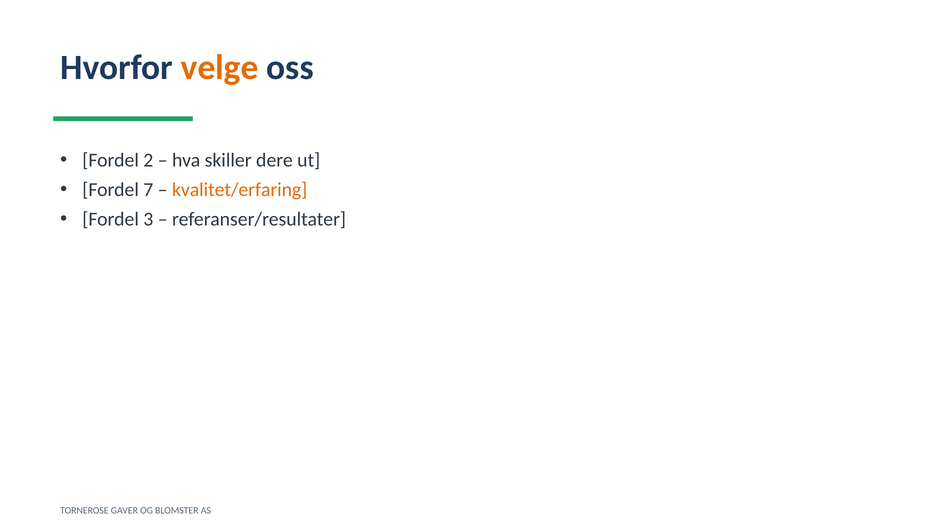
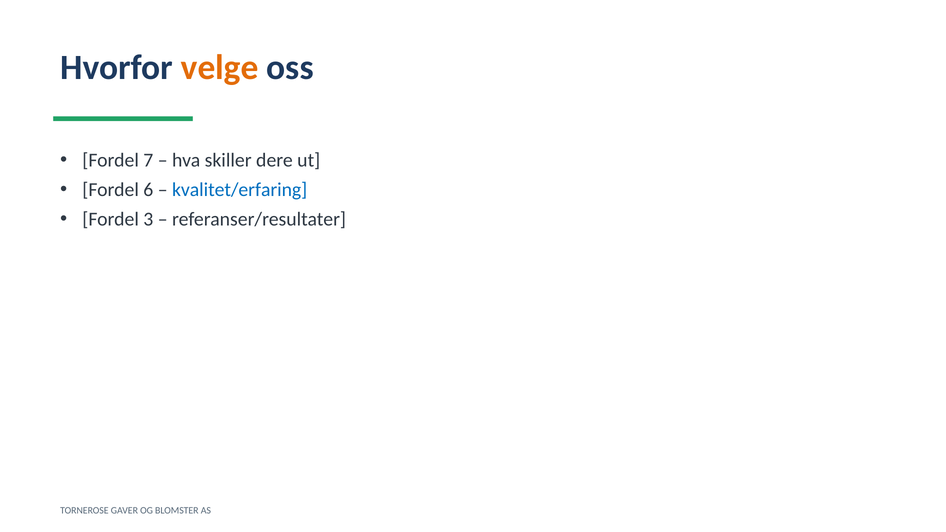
2: 2 -> 7
7: 7 -> 6
kvalitet/erfaring colour: orange -> blue
